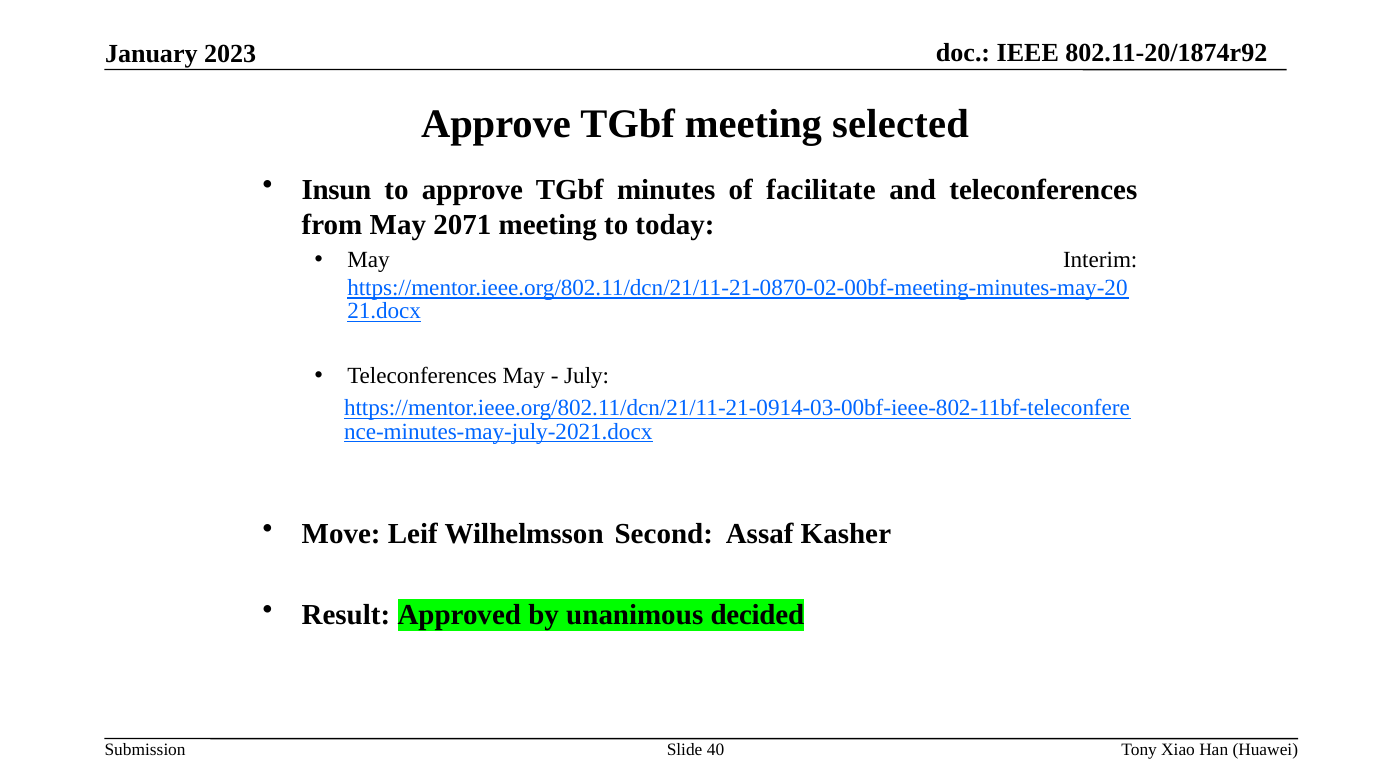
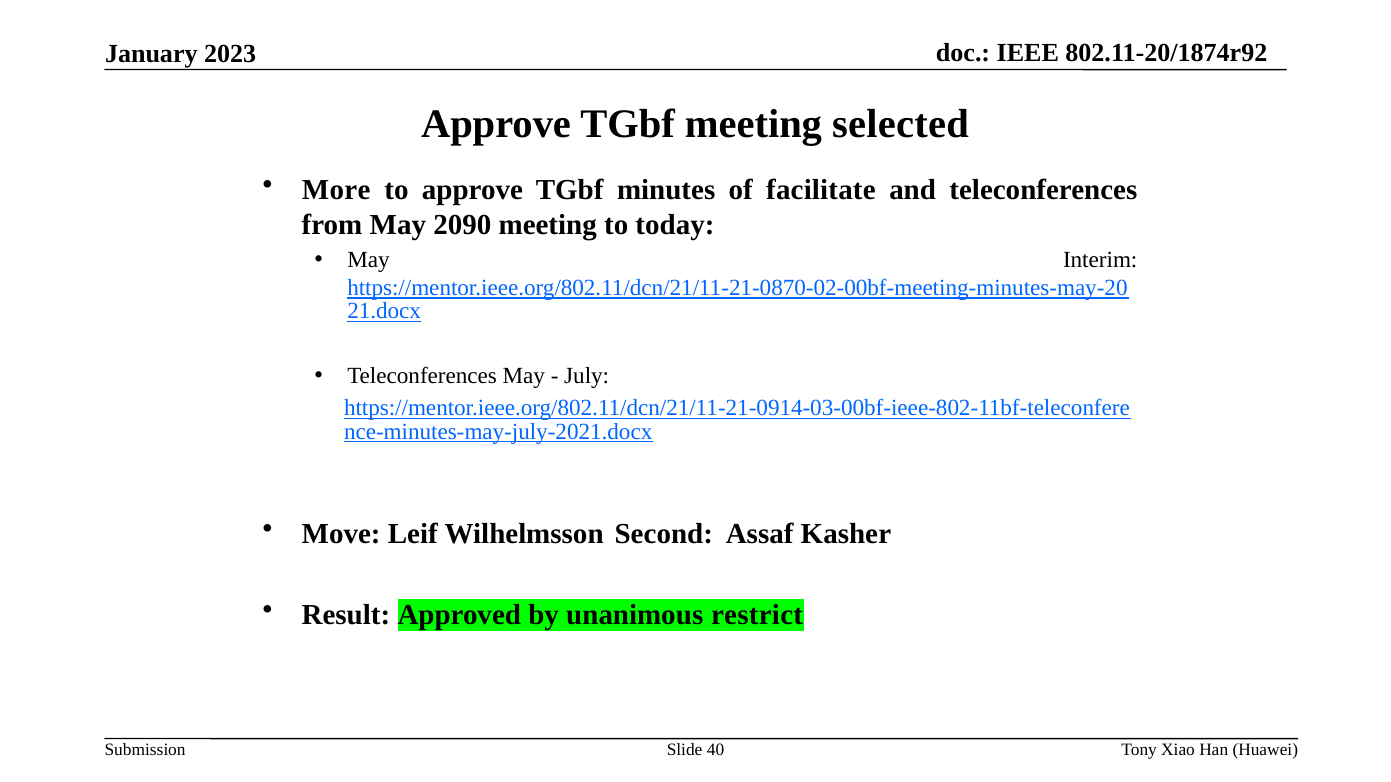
Insun: Insun -> More
2071: 2071 -> 2090
decided: decided -> restrict
